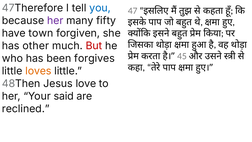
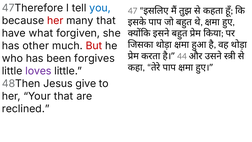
her at (55, 21) colour: purple -> red
many fifty: fifty -> that
town: town -> what
45: 45 -> 44
loves colour: orange -> purple
love: love -> give
Your said: said -> that
